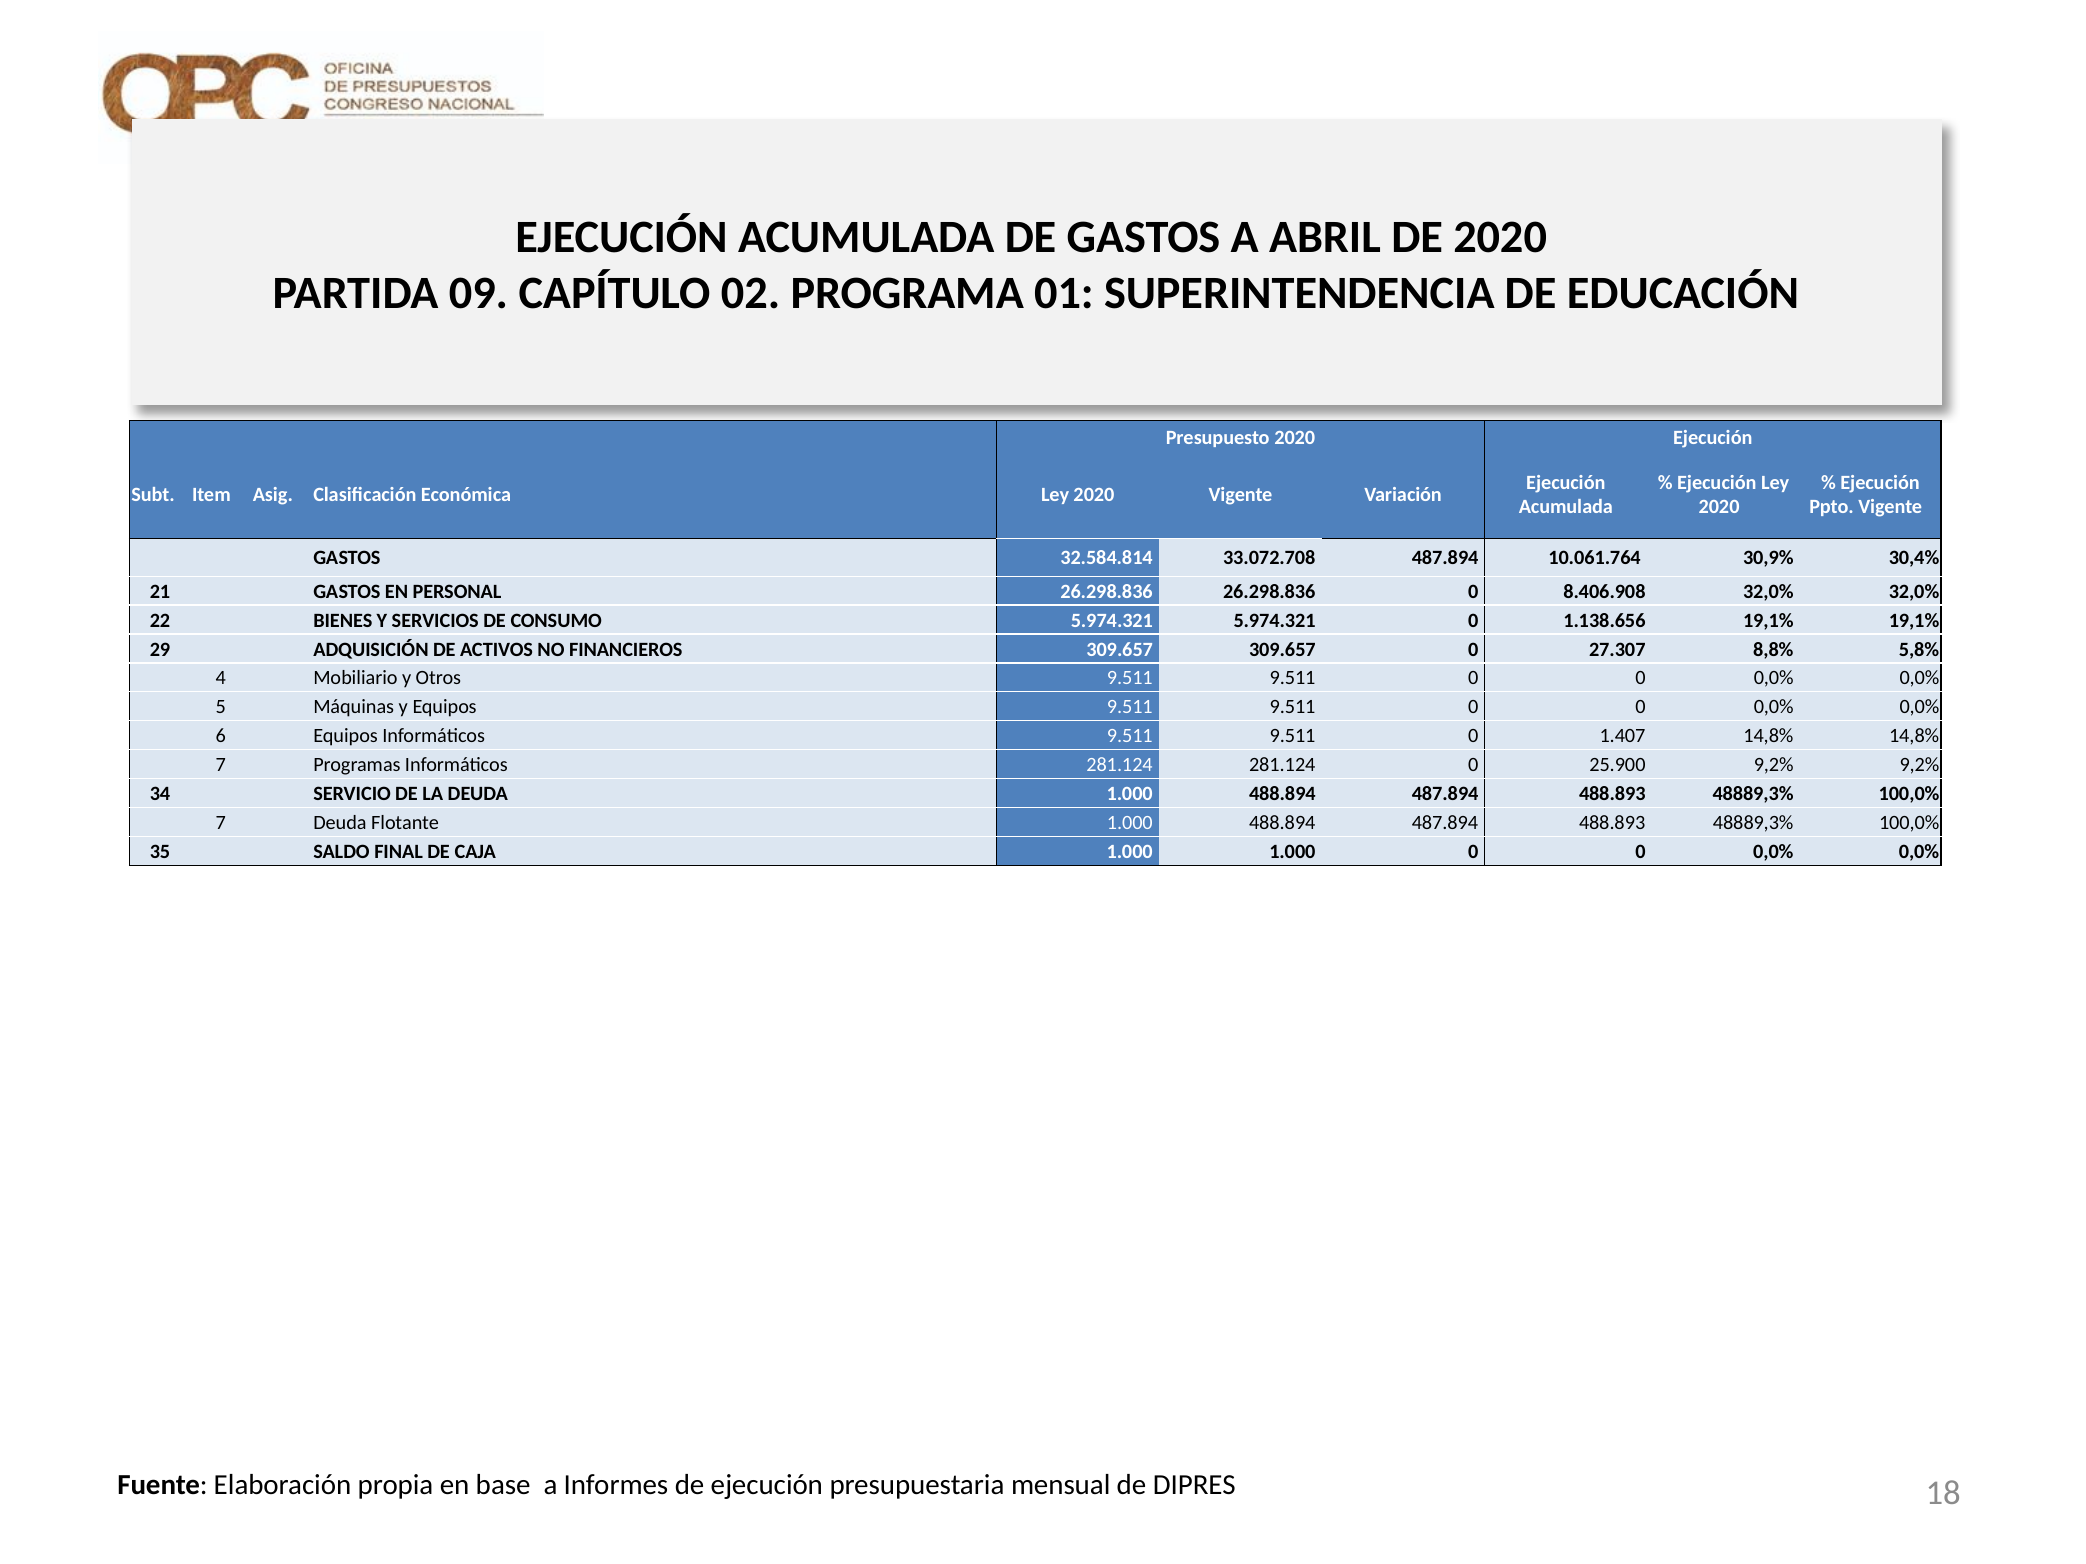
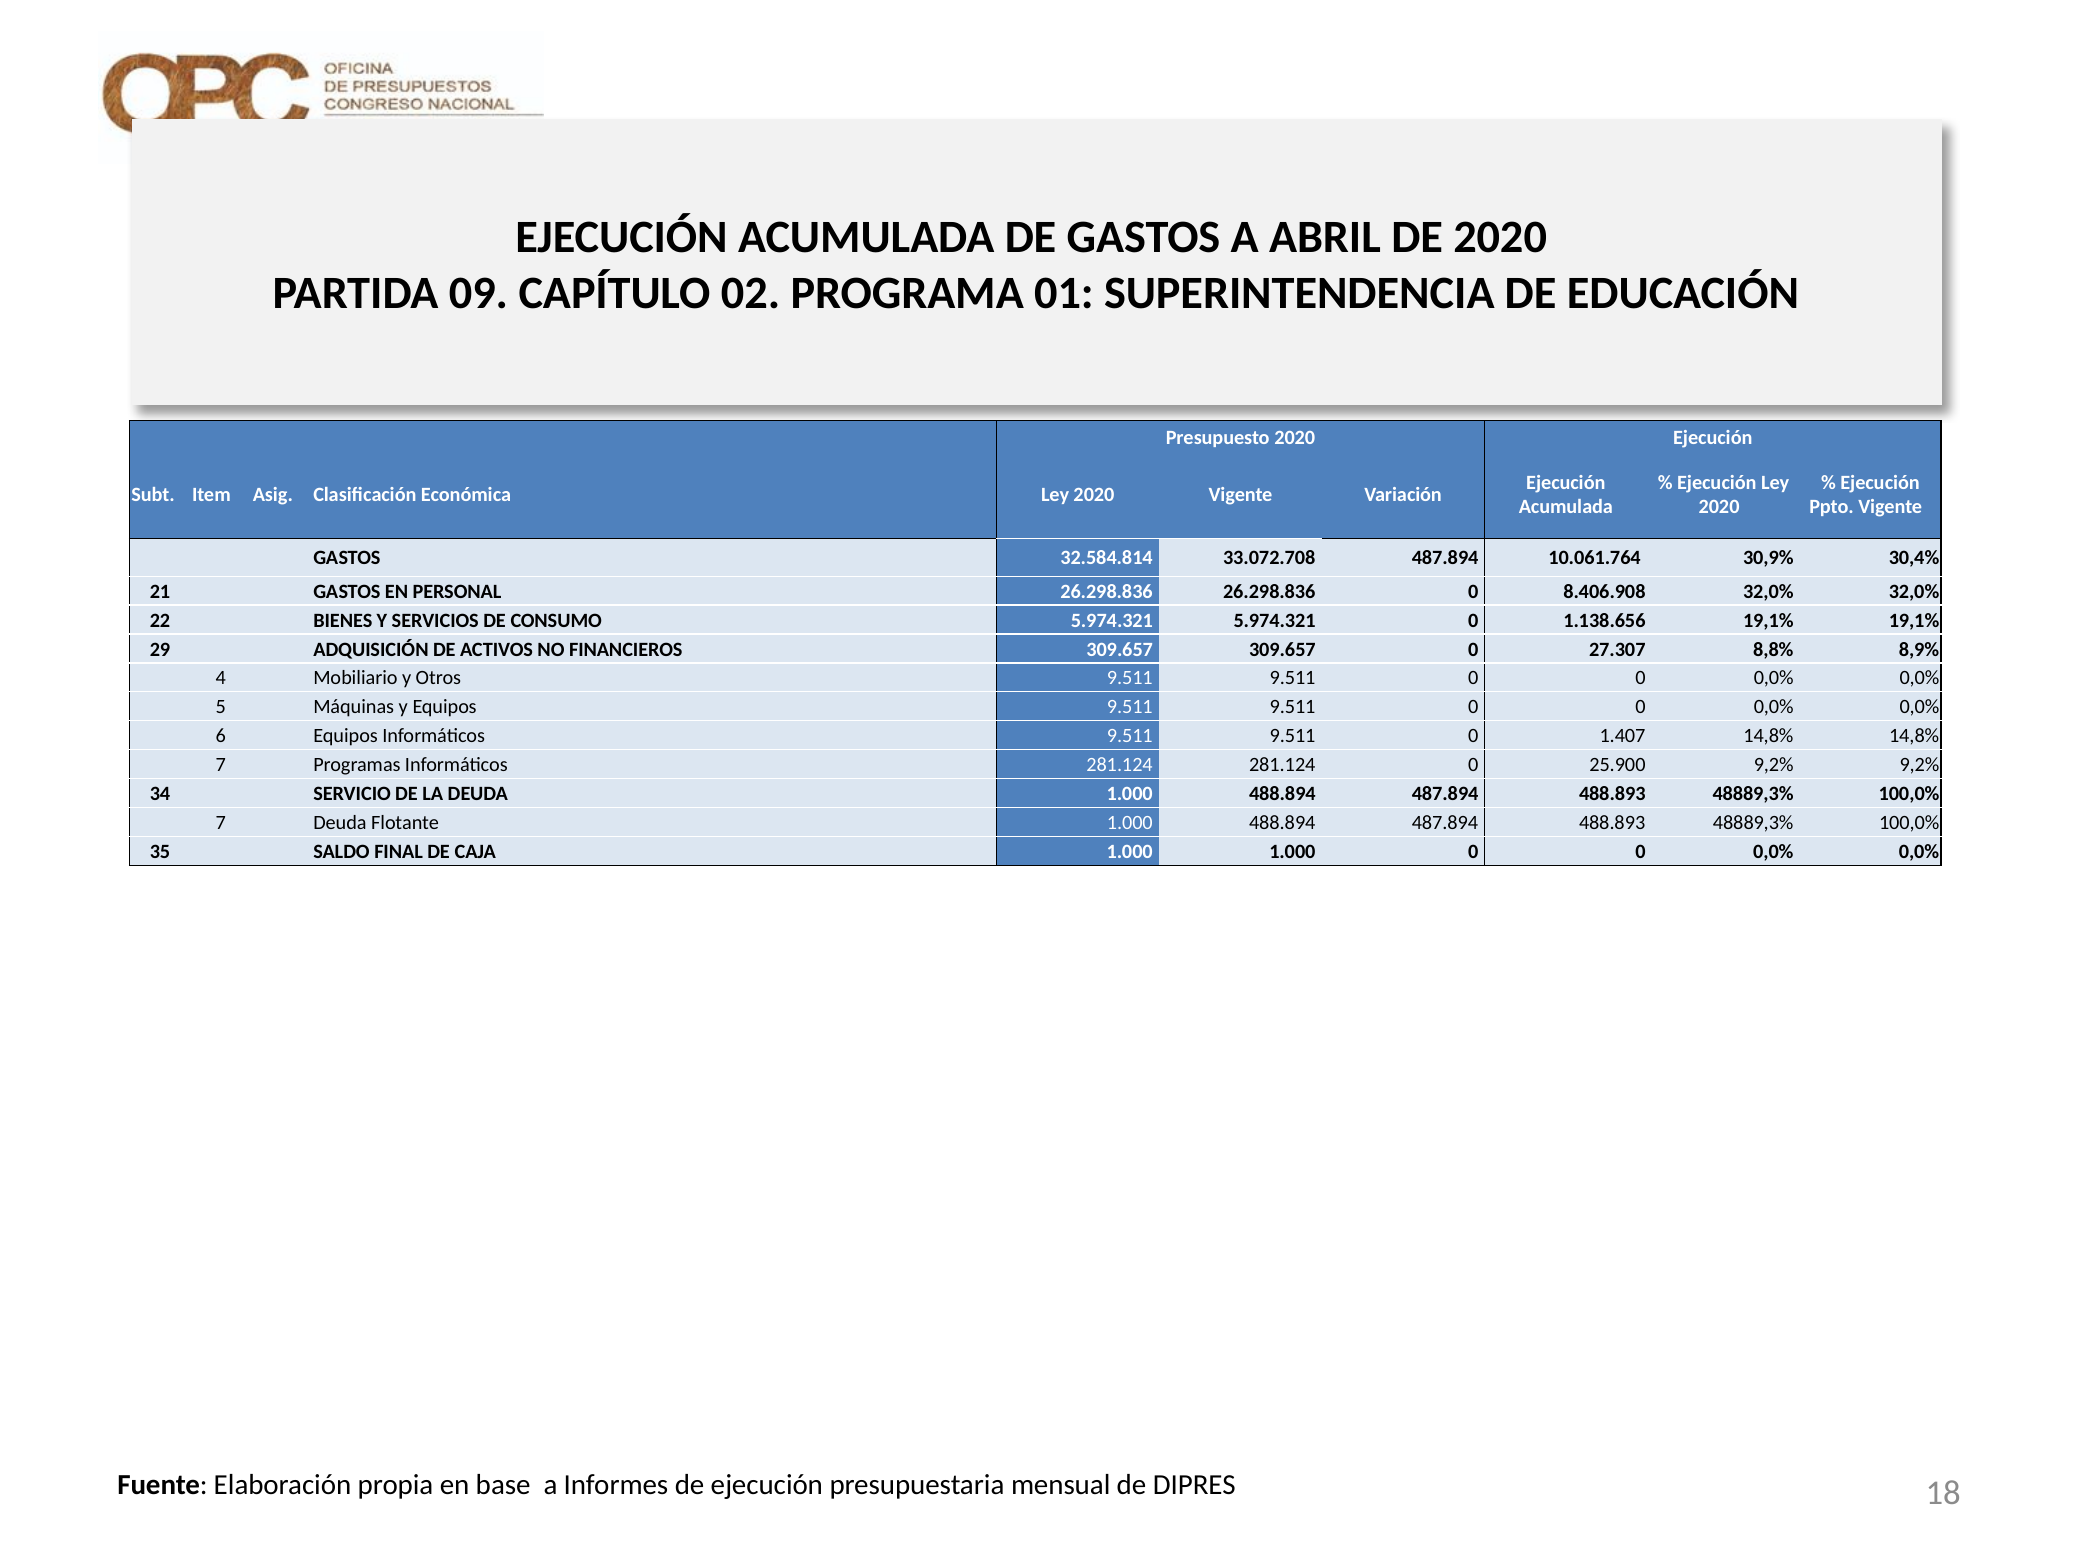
5,8%: 5,8% -> 8,9%
